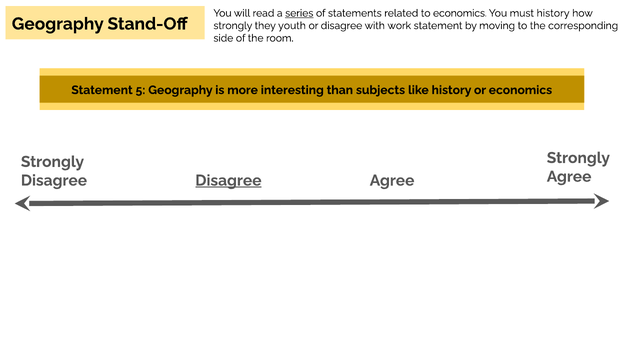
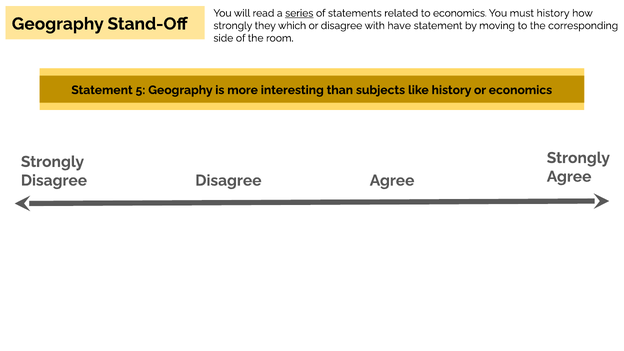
youth: youth -> which
work: work -> have
Disagree at (228, 181) underline: present -> none
